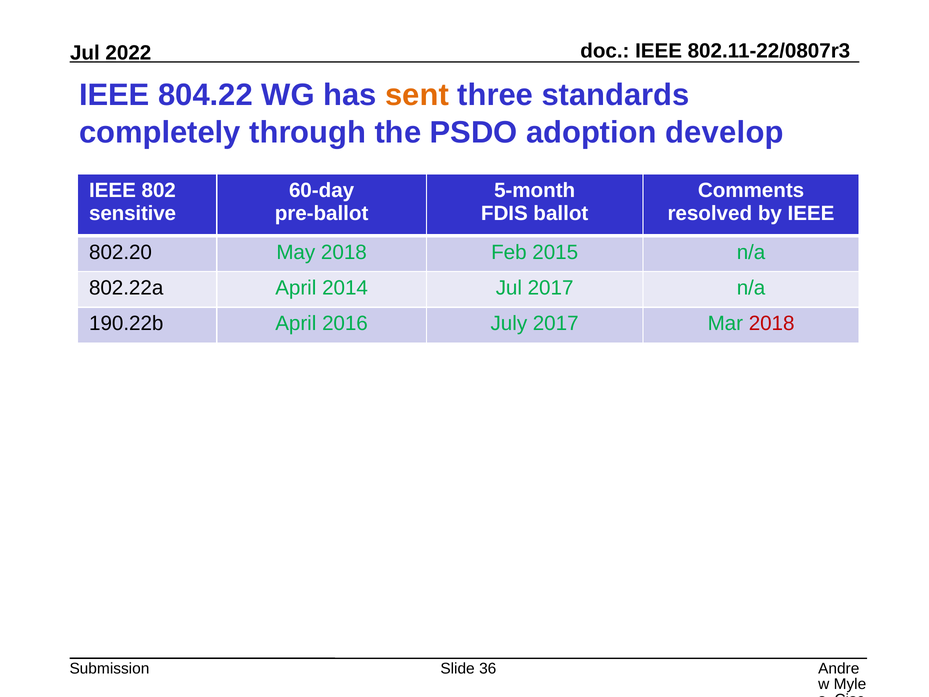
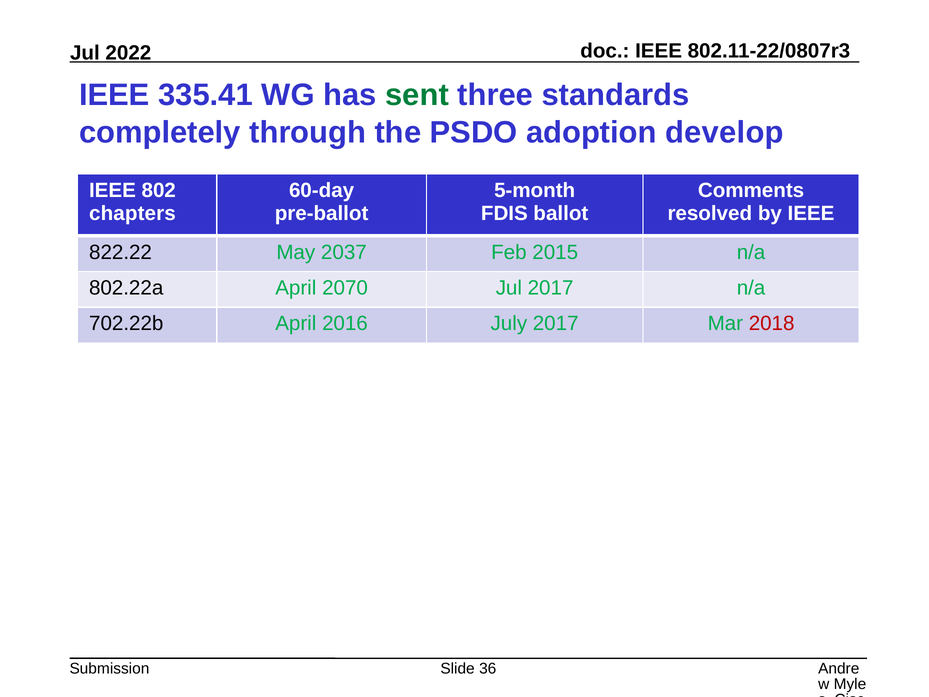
804.22: 804.22 -> 335.41
sent colour: orange -> green
sensitive: sensitive -> chapters
802.20: 802.20 -> 822.22
May 2018: 2018 -> 2037
2014: 2014 -> 2070
190.22b: 190.22b -> 702.22b
